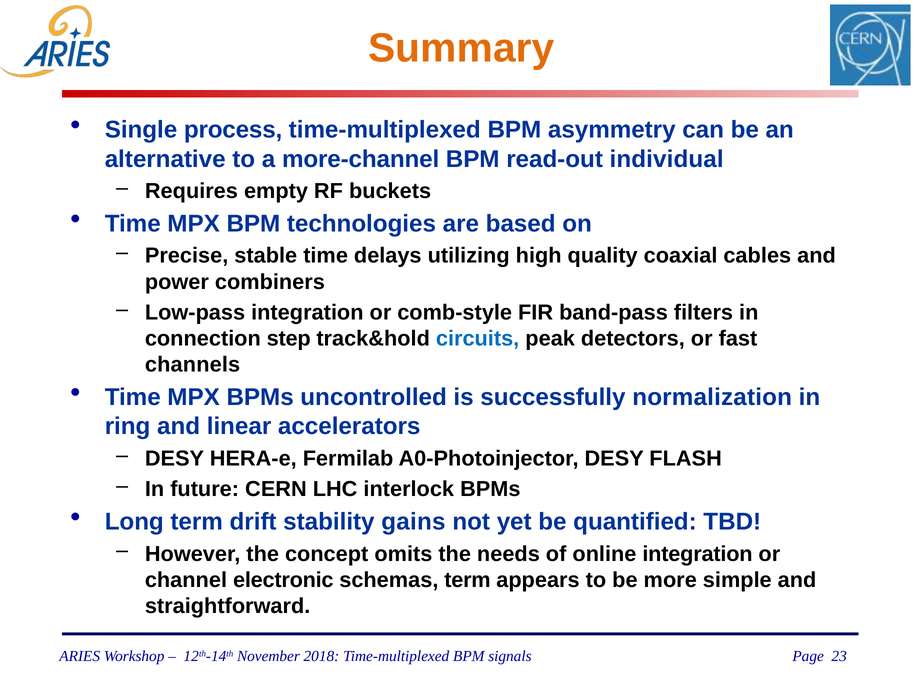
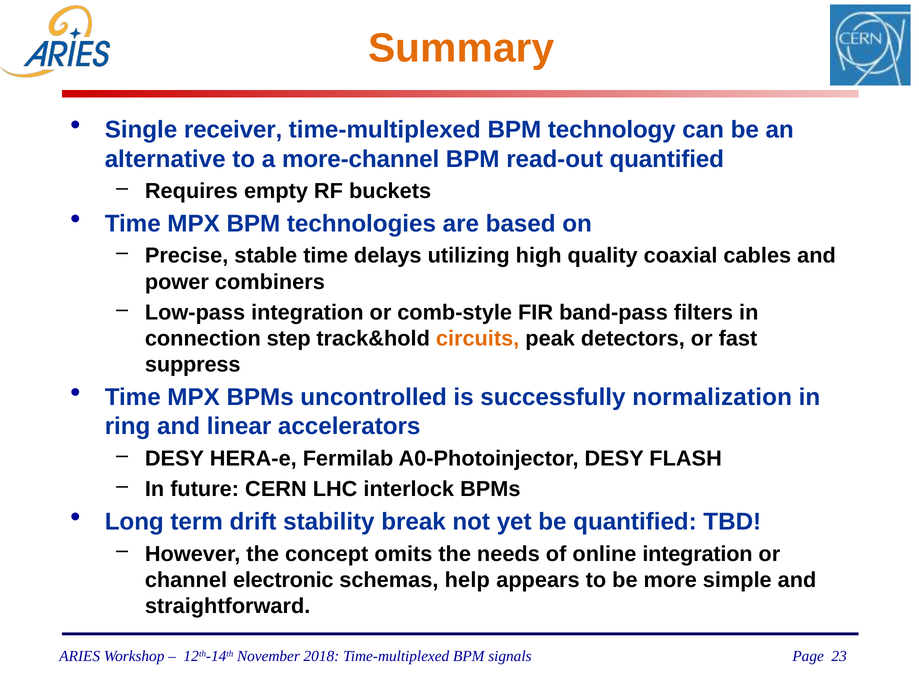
process: process -> receiver
asymmetry: asymmetry -> technology
read-out individual: individual -> quantified
circuits colour: blue -> orange
channels: channels -> suppress
gains: gains -> break
schemas term: term -> help
